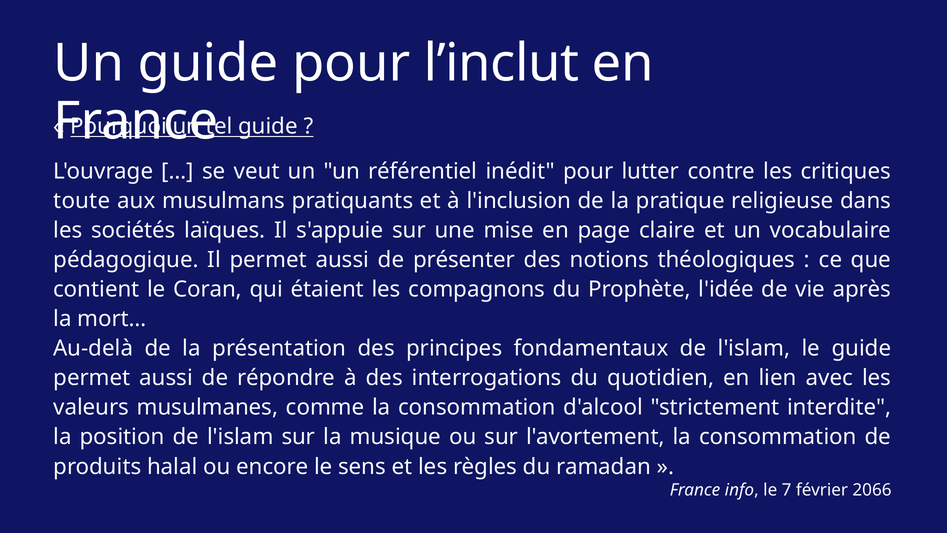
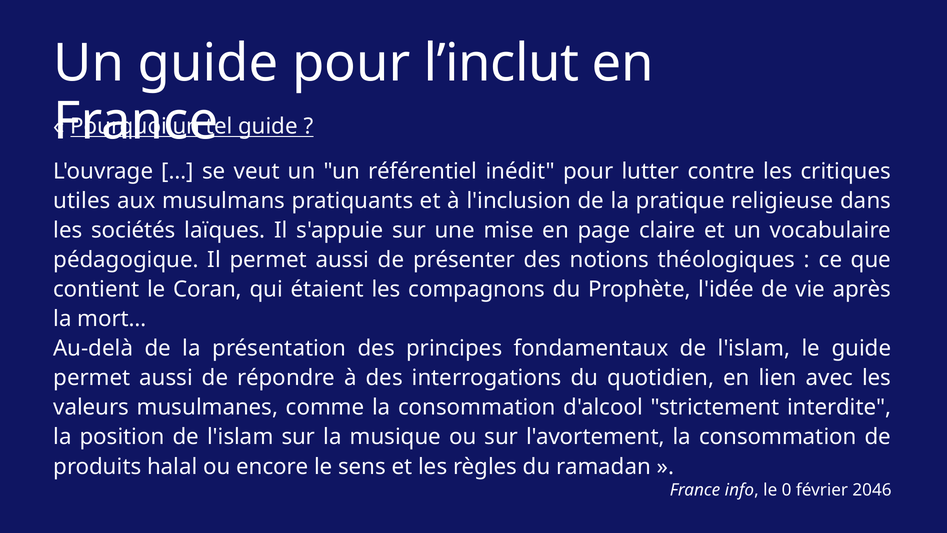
toute: toute -> utiles
7: 7 -> 0
2066: 2066 -> 2046
